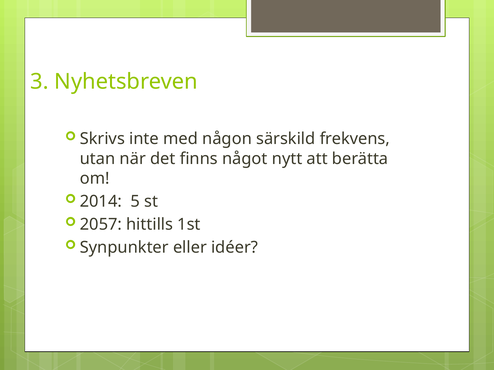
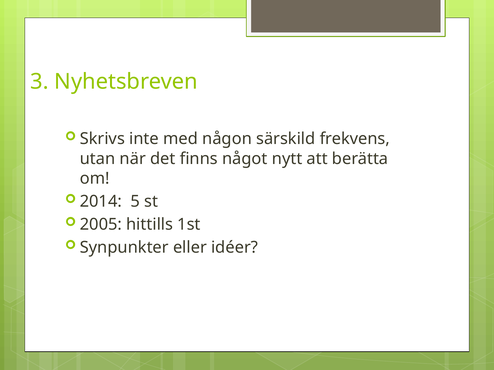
2057: 2057 -> 2005
